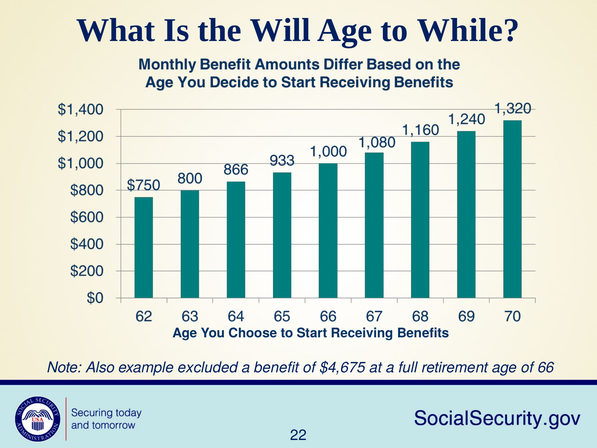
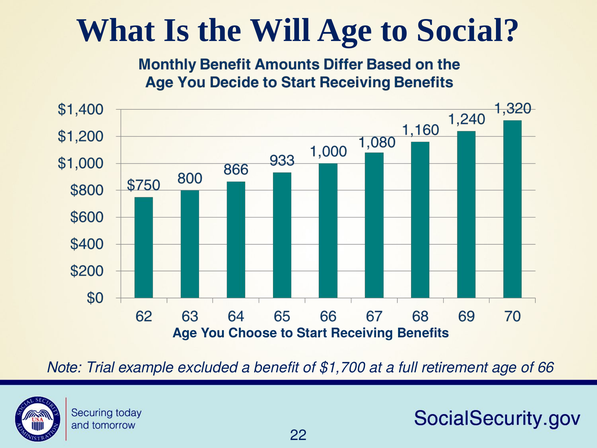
While: While -> Social
Also: Also -> Trial
$4,675: $4,675 -> $1,700
